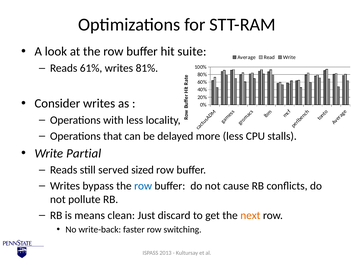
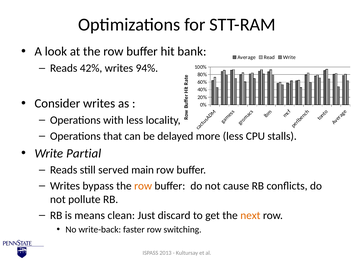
suite: suite -> bank
61%: 61% -> 42%
81%: 81% -> 94%
sized: sized -> main
row at (143, 186) colour: blue -> orange
